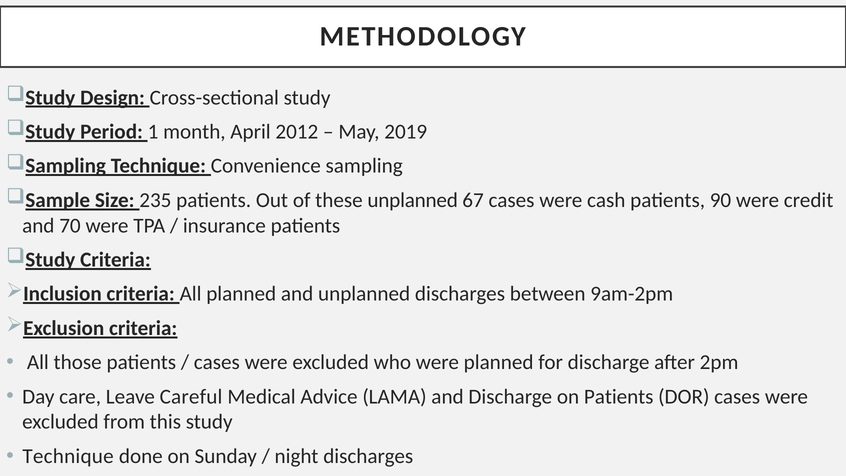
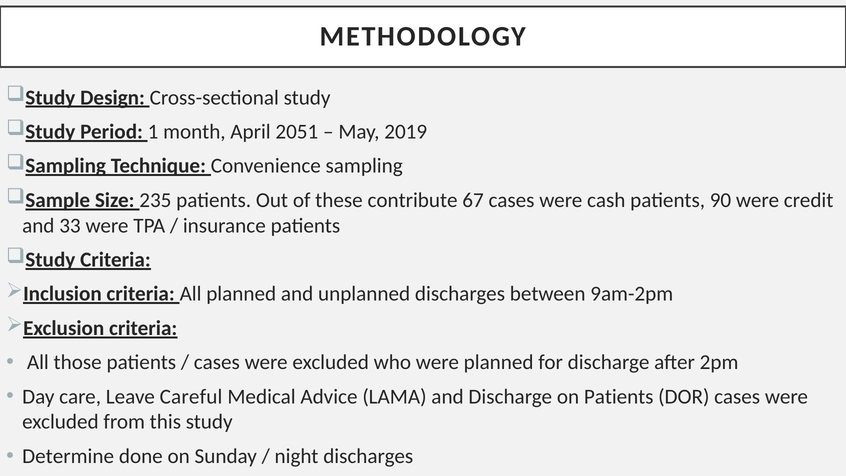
2012: 2012 -> 2051
these unplanned: unplanned -> contribute
70: 70 -> 33
Technique at (68, 456): Technique -> Determine
